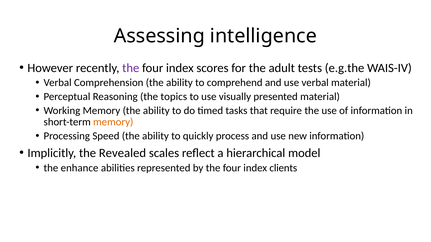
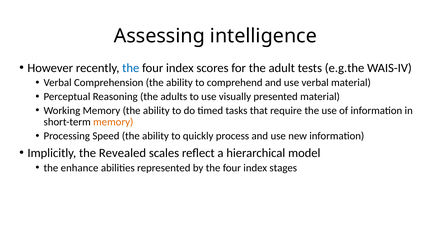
the at (131, 68) colour: purple -> blue
topics: topics -> adults
clients: clients -> stages
